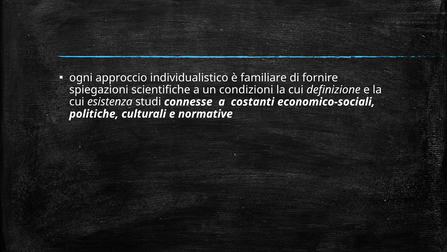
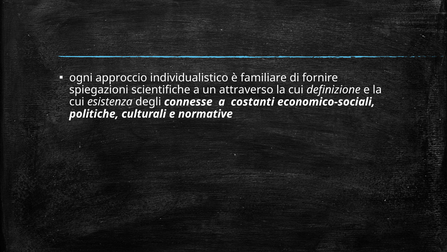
condizioni: condizioni -> attraverso
studi: studi -> degli
